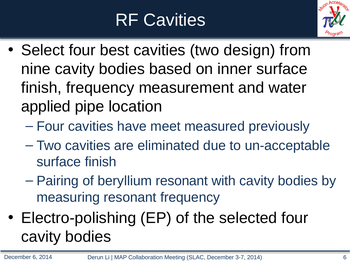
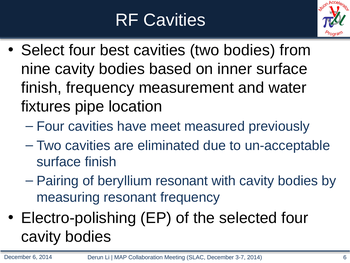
two design: design -> bodies
applied: applied -> fixtures
